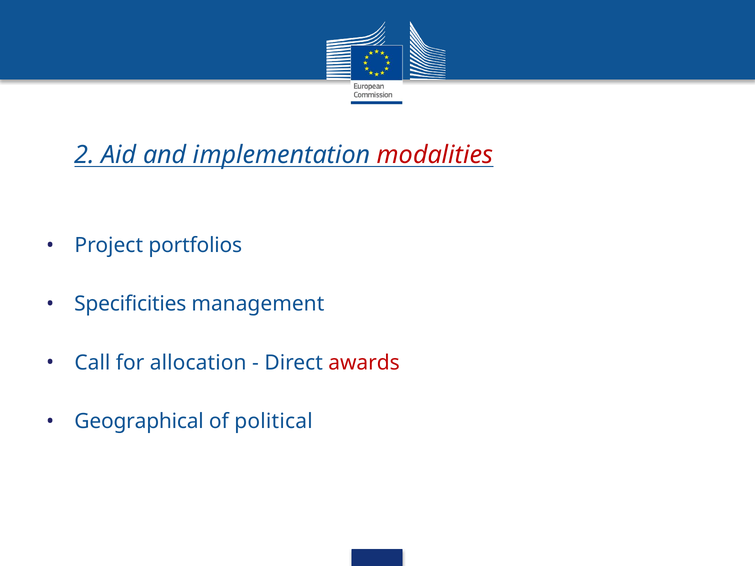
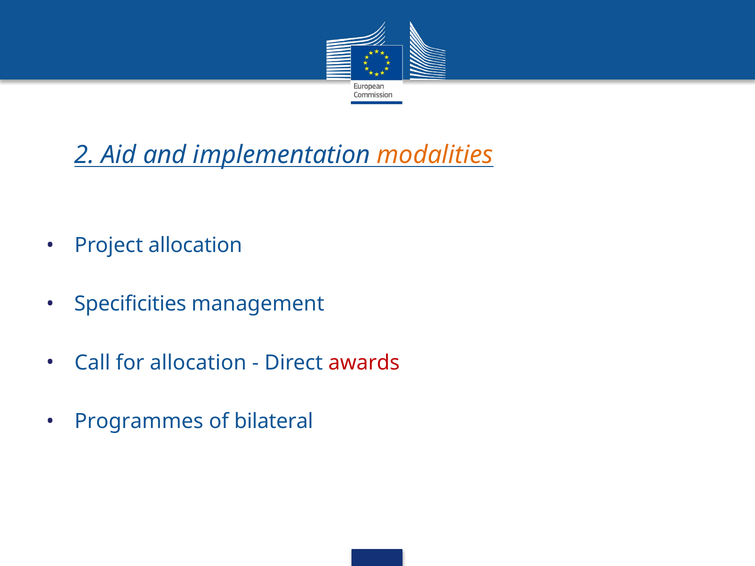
modalities colour: red -> orange
Project portfolios: portfolios -> allocation
Geographical: Geographical -> Programmes
political: political -> bilateral
